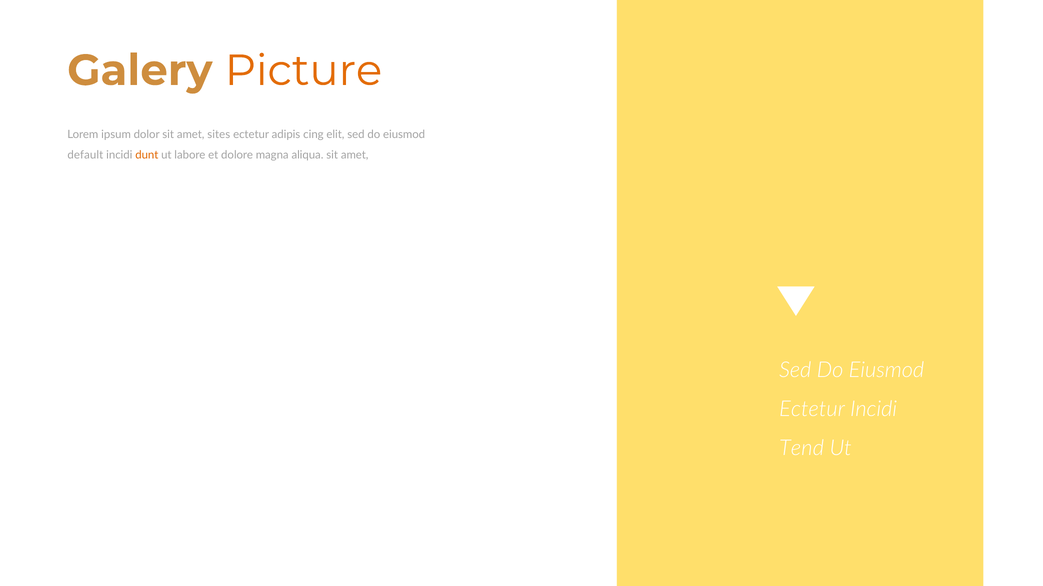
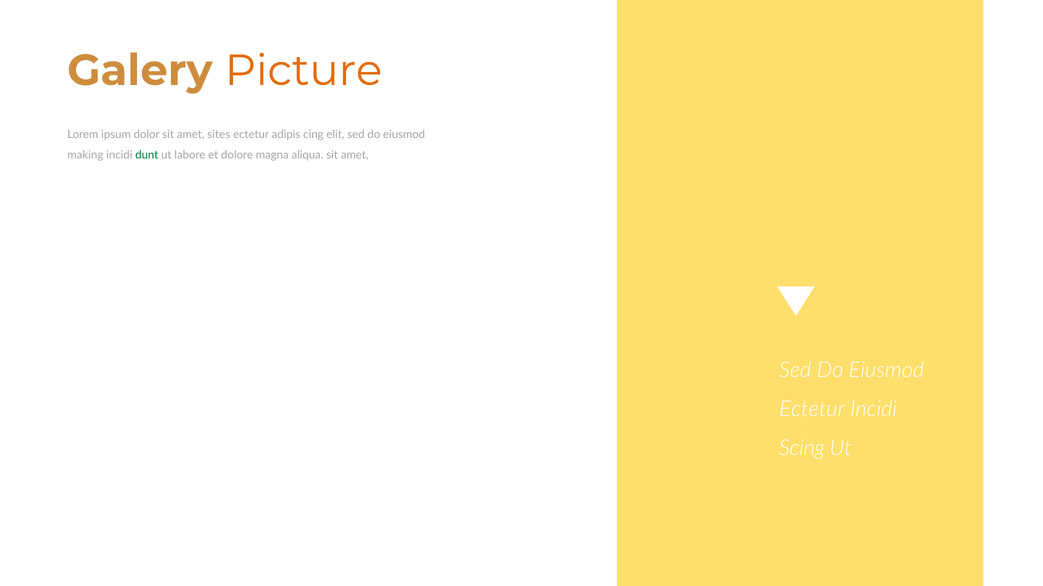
default: default -> making
dunt colour: orange -> green
Tend: Tend -> Scing
